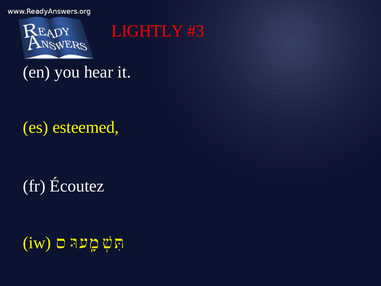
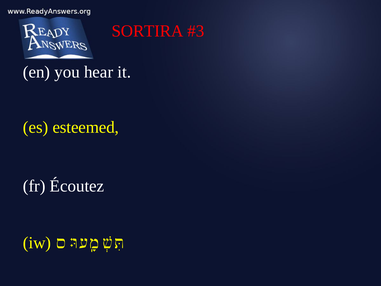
LIGHTLY: LIGHTLY -> SORTIRA
